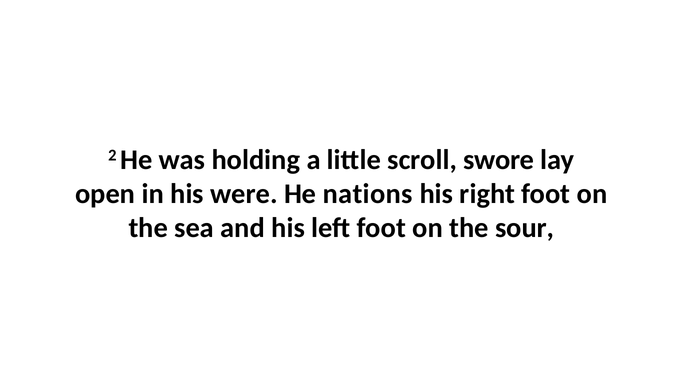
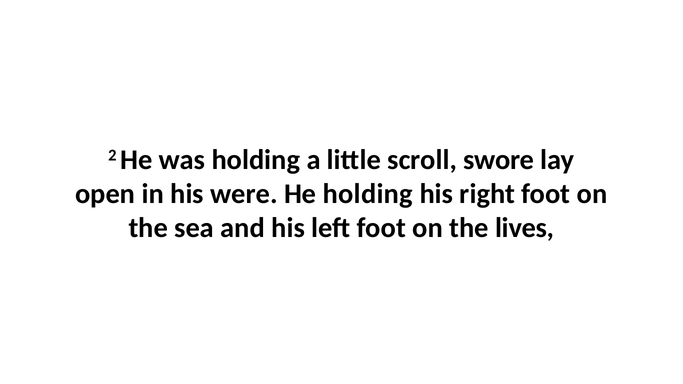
He nations: nations -> holding
sour: sour -> lives
